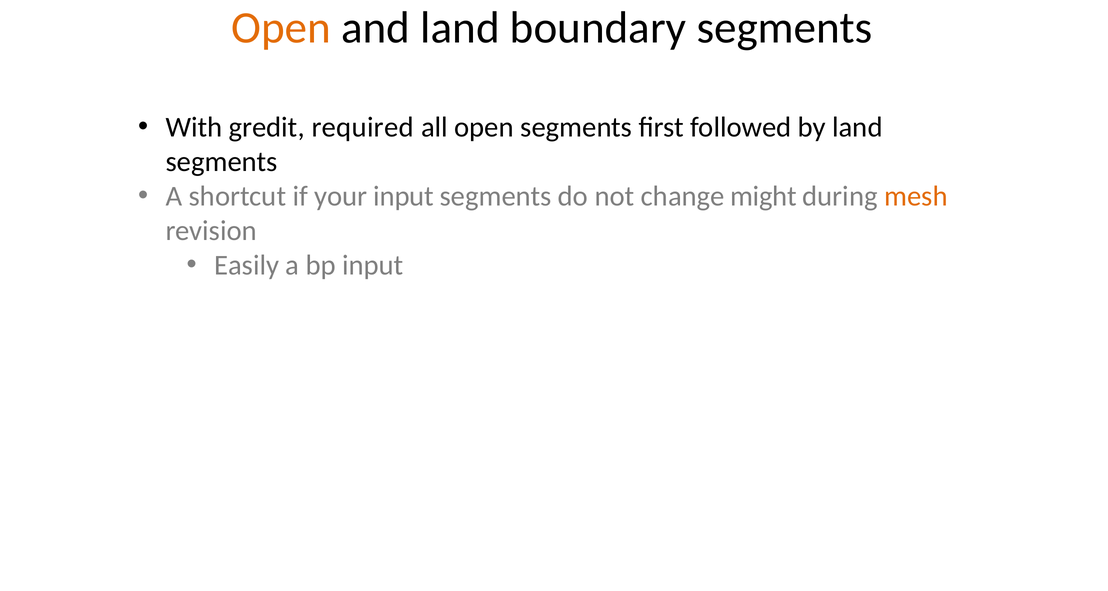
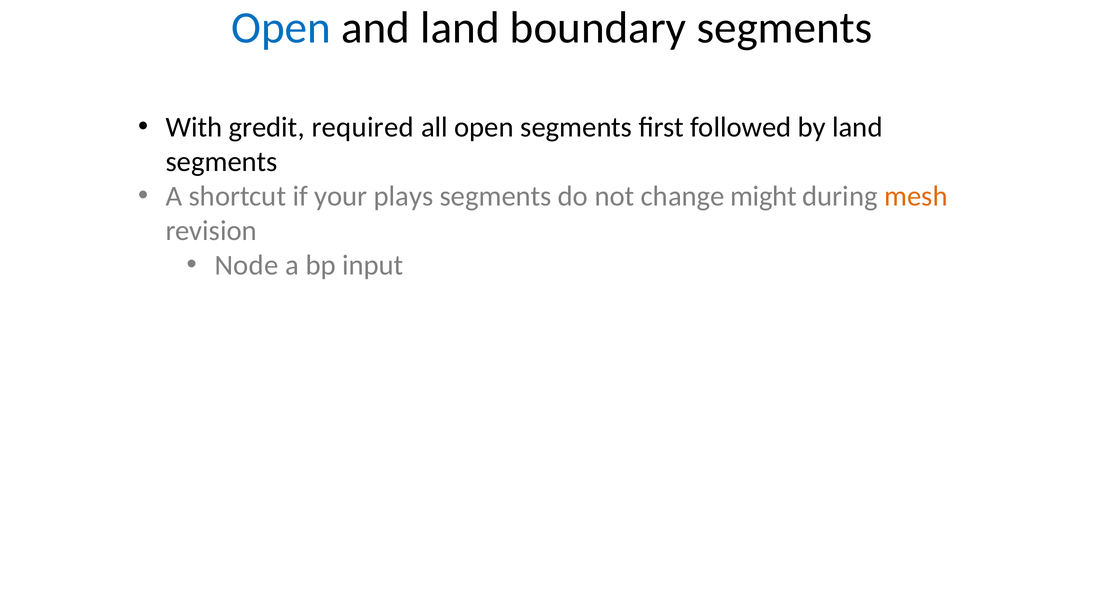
Open at (281, 28) colour: orange -> blue
your input: input -> plays
Easily: Easily -> Node
